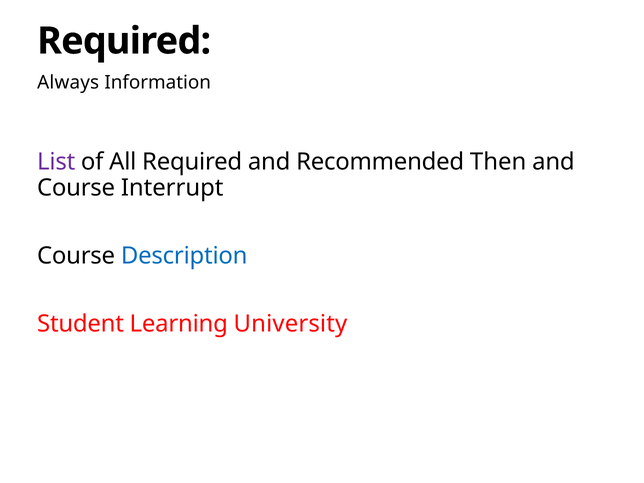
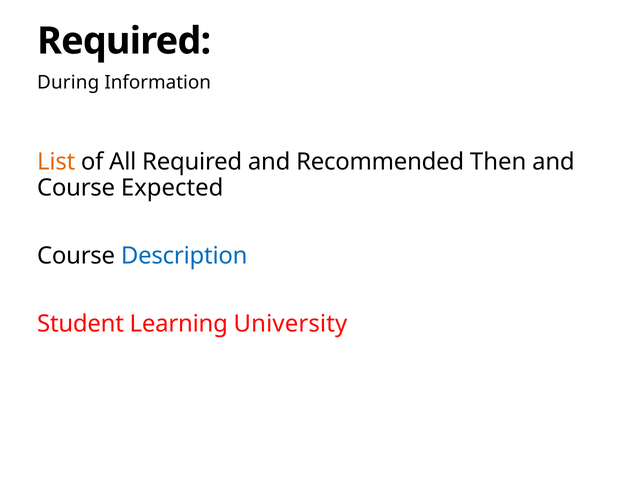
Always: Always -> During
List colour: purple -> orange
Interrupt: Interrupt -> Expected
